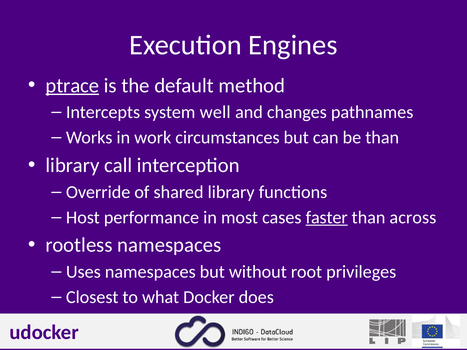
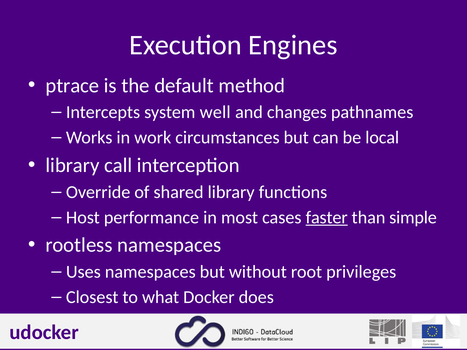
ptrace underline: present -> none
be than: than -> local
across: across -> simple
